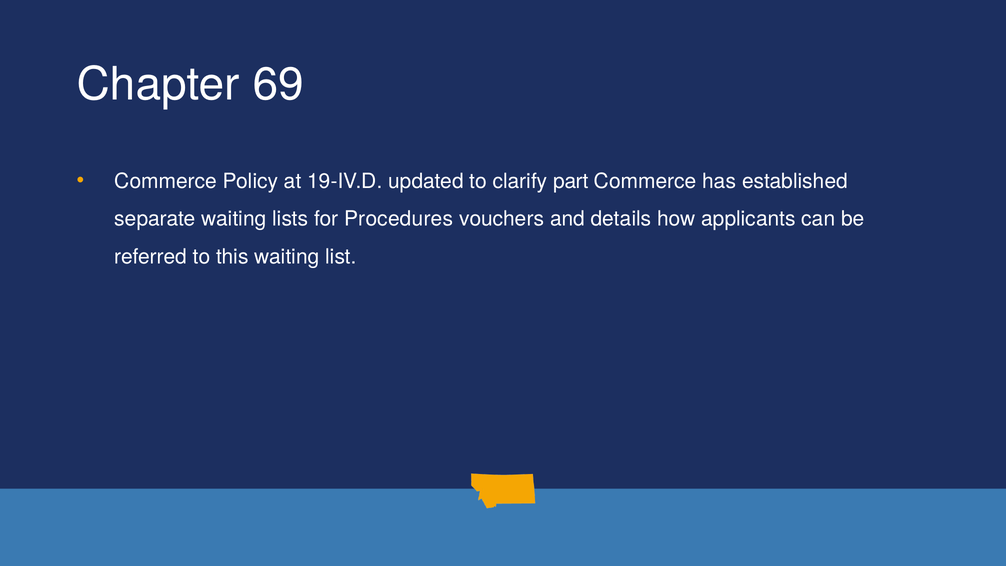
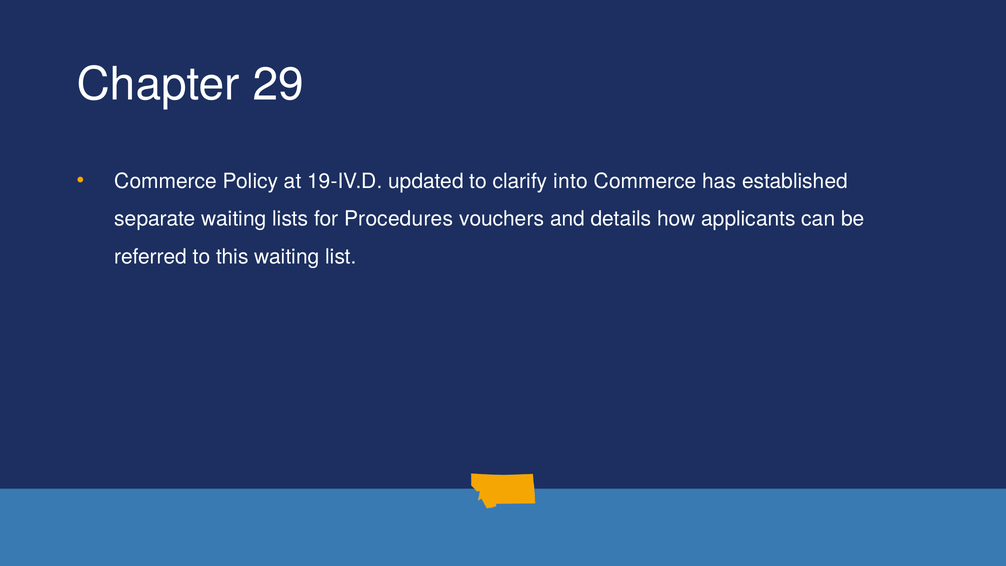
69: 69 -> 29
part: part -> into
